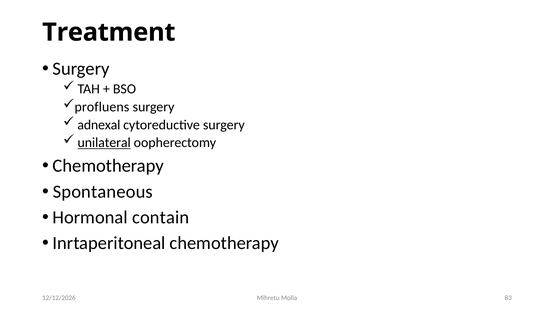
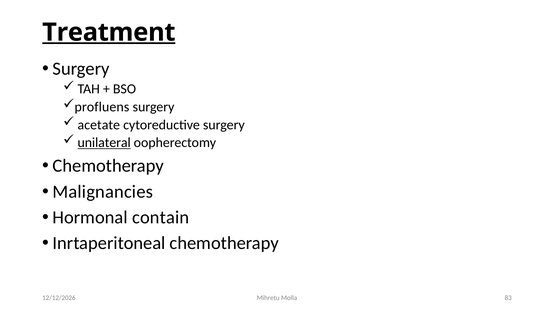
Treatment underline: none -> present
adnexal: adnexal -> acetate
Spontaneous: Spontaneous -> Malignancies
